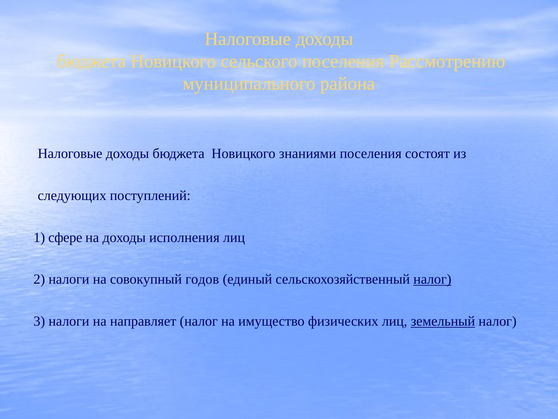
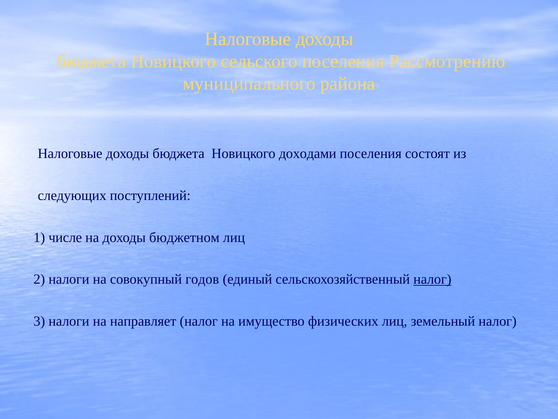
знаниями: знаниями -> доходами
сфере: сфере -> числе
исполнения: исполнения -> бюджетном
земельный underline: present -> none
